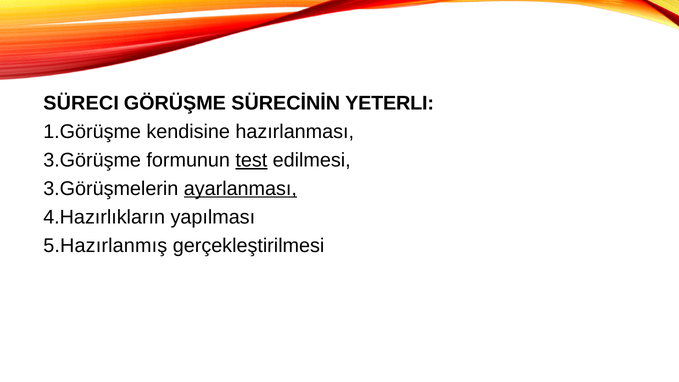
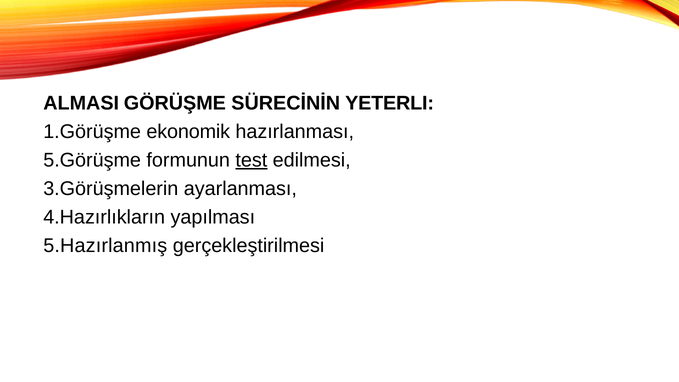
SÜRECI: SÜRECI -> ALMASI
kendisine: kendisine -> ekonomik
3.Görüşme: 3.Görüşme -> 5.Görüşme
ayarlanması underline: present -> none
